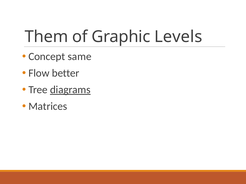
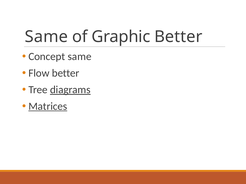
Them at (46, 37): Them -> Same
Graphic Levels: Levels -> Better
Matrices underline: none -> present
